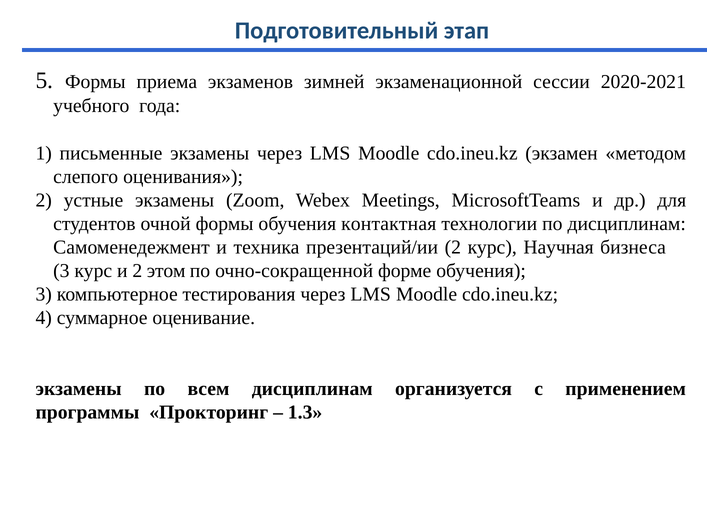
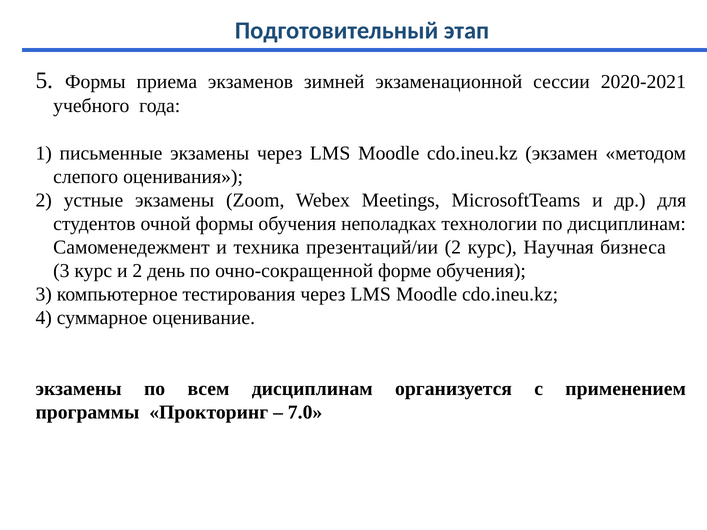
контактная: контактная -> неполадках
этом: этом -> день
1.3: 1.3 -> 7.0
